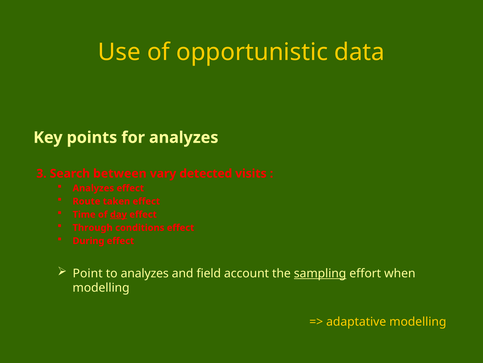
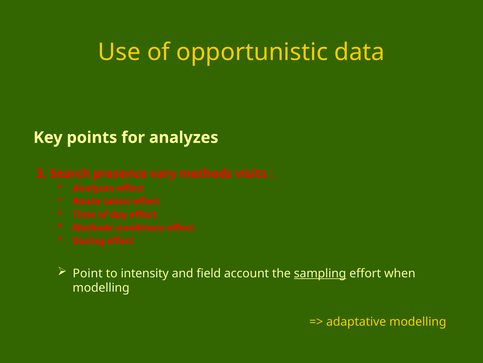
between: between -> presence
vary detected: detected -> methods
day underline: present -> none
Through at (93, 227): Through -> Methods
to analyzes: analyzes -> intensity
